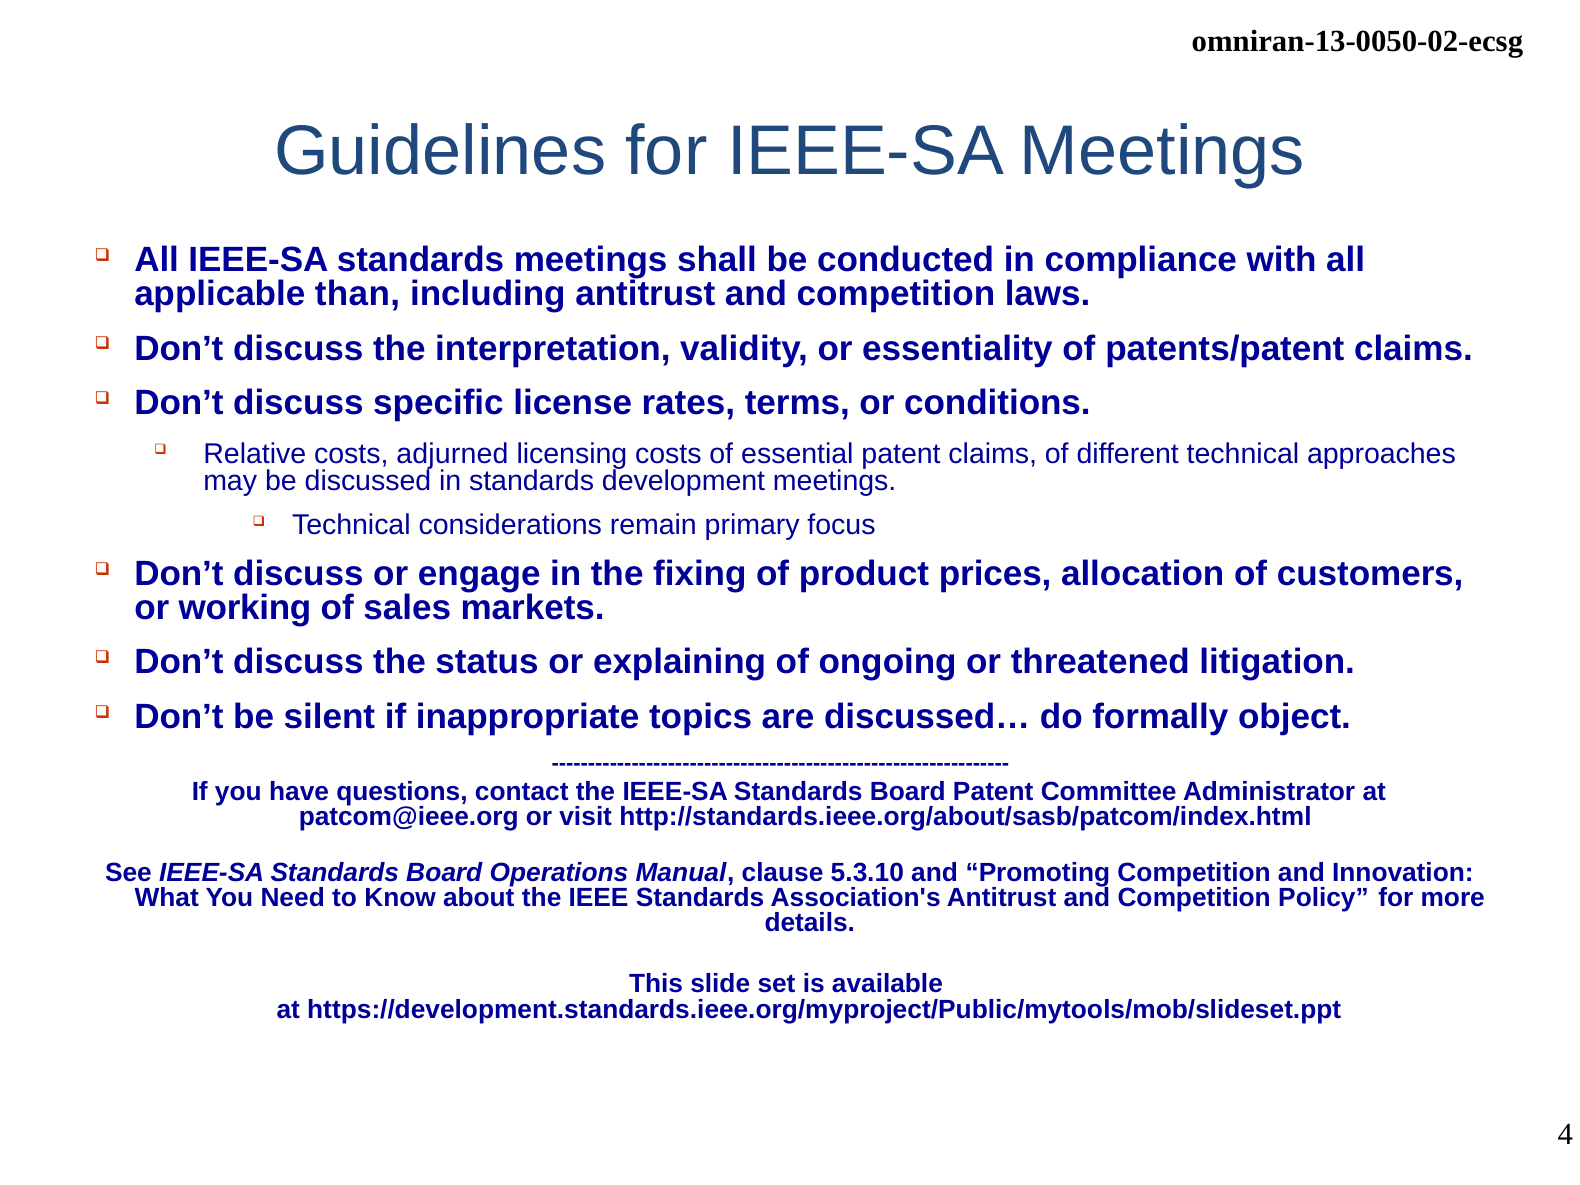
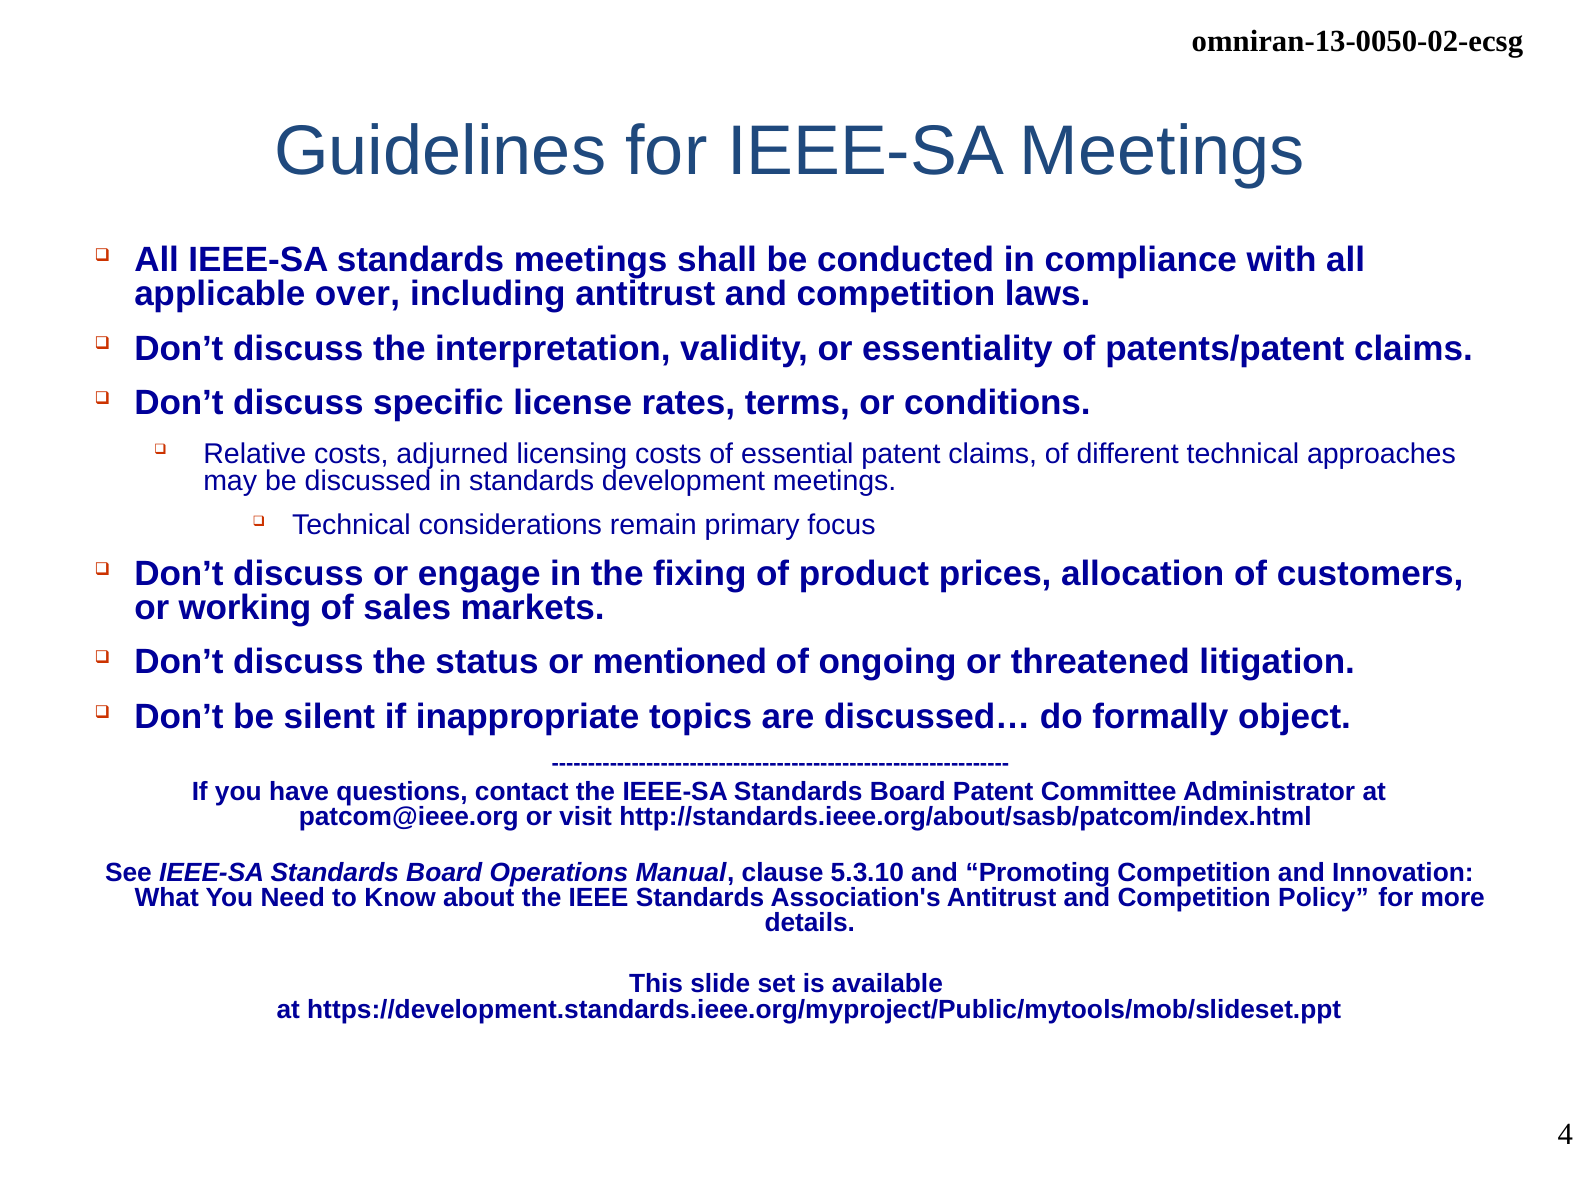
than: than -> over
explaining: explaining -> mentioned
